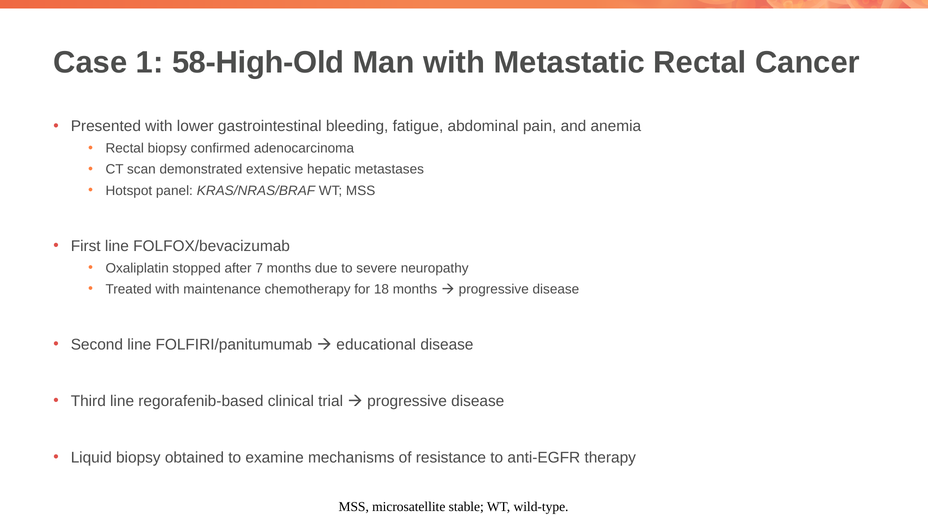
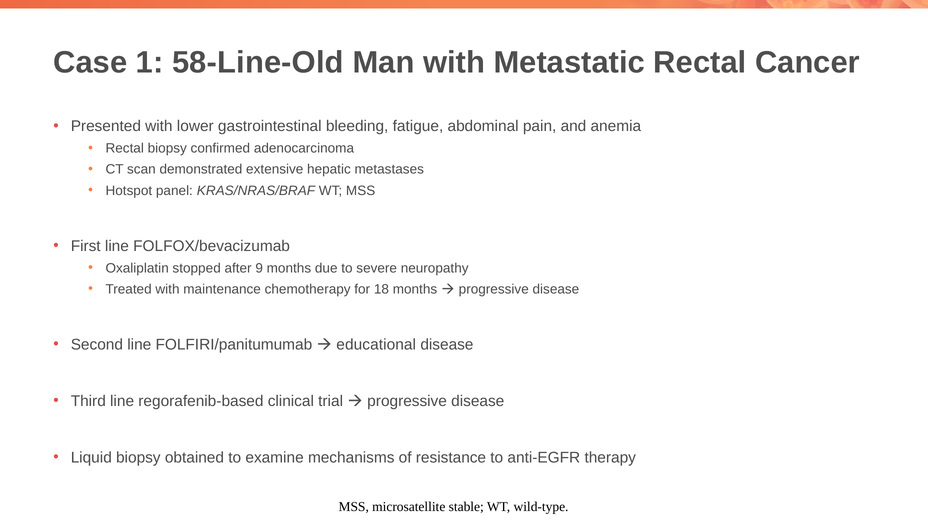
58-High-Old: 58-High-Old -> 58-Line-Old
7: 7 -> 9
